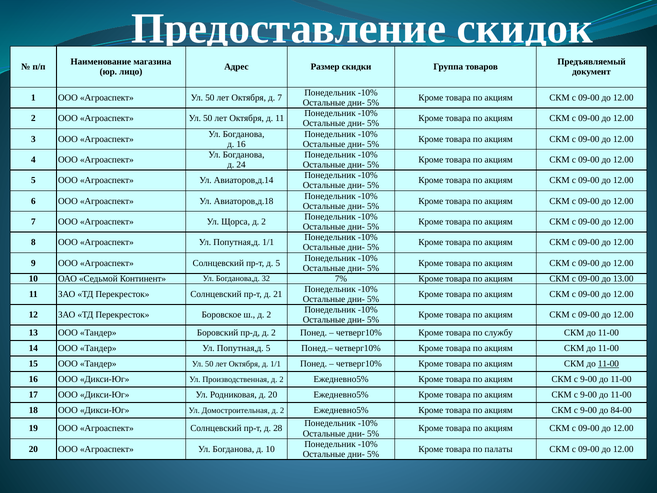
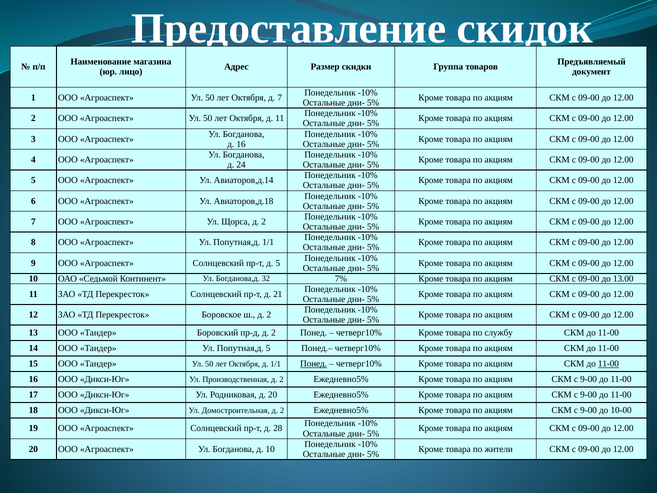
Понед at (314, 364) underline: none -> present
84-00: 84-00 -> 10-00
палаты: палаты -> жители
